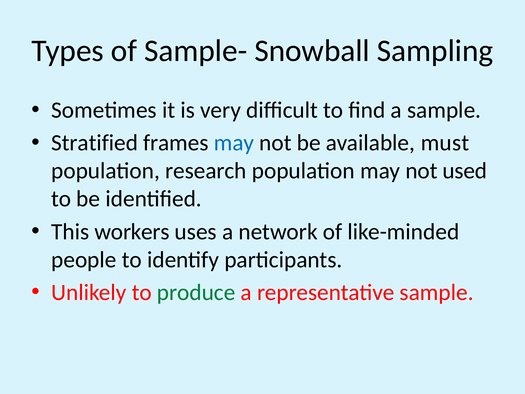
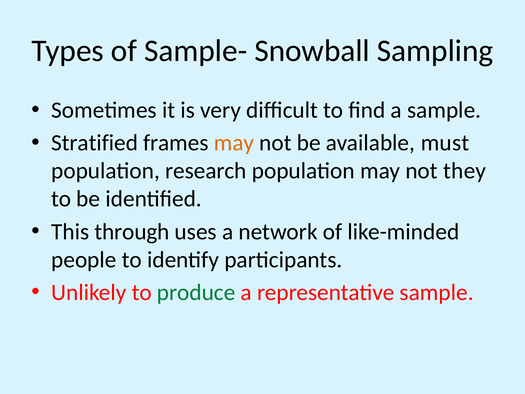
may at (234, 143) colour: blue -> orange
used: used -> they
workers: workers -> through
